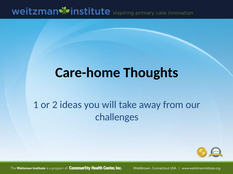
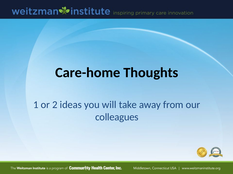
challenges: challenges -> colleagues
